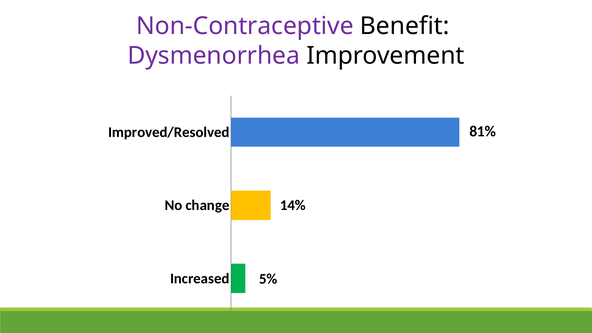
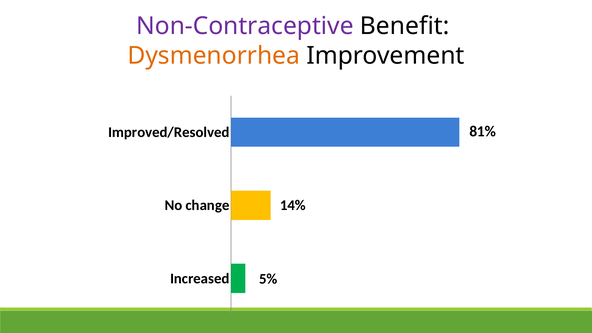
Dysmenorrhea colour: purple -> orange
